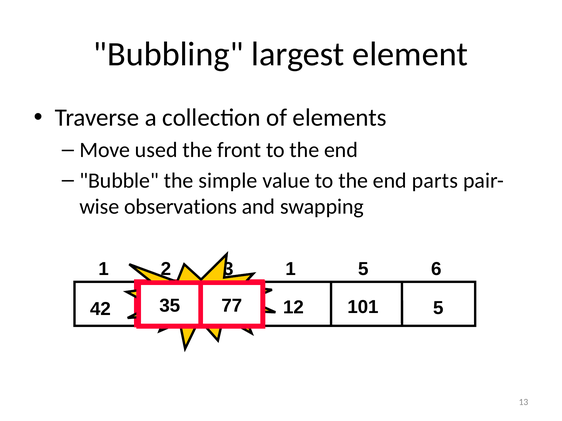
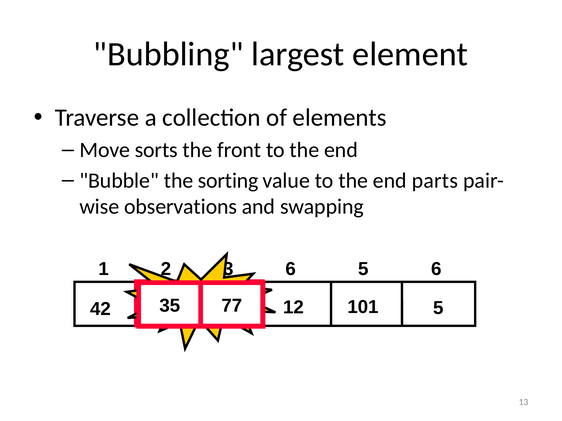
used: used -> sorts
simple: simple -> sorting
1 at (291, 269): 1 -> 6
